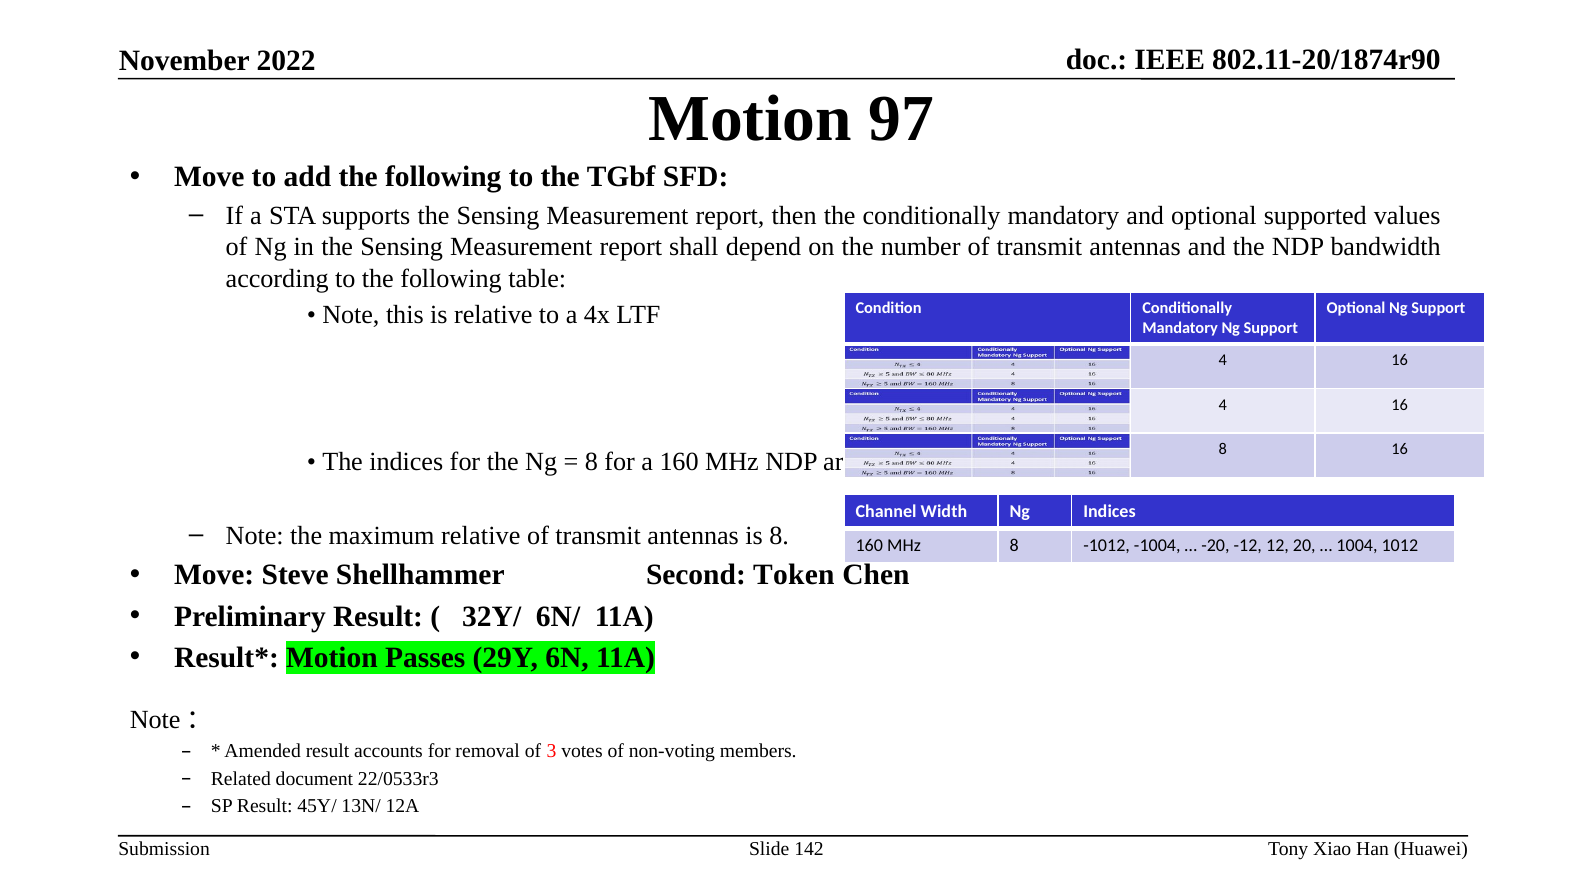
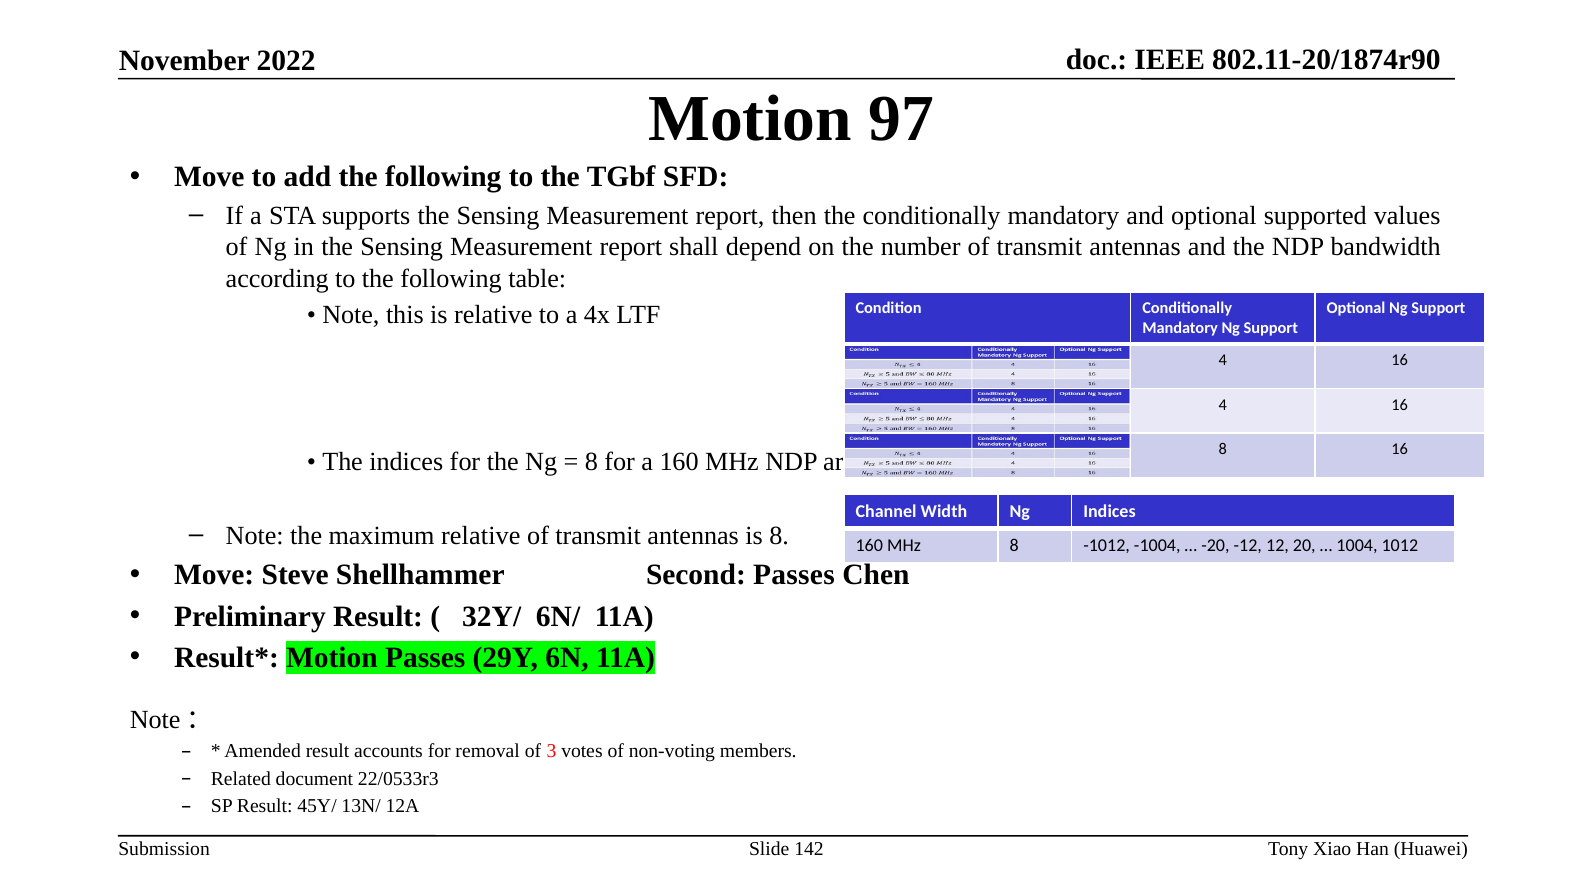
Second Token: Token -> Passes
